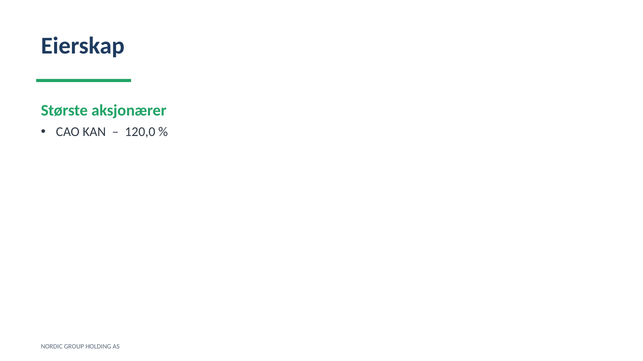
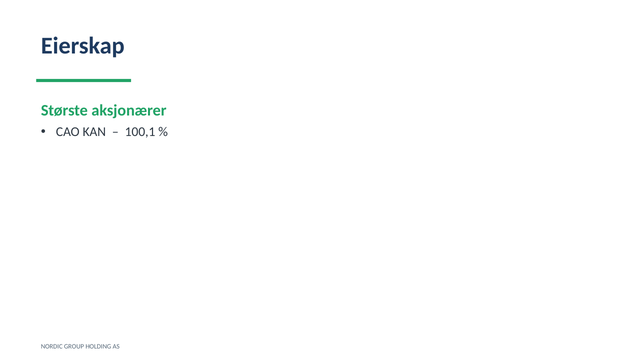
120,0: 120,0 -> 100,1
